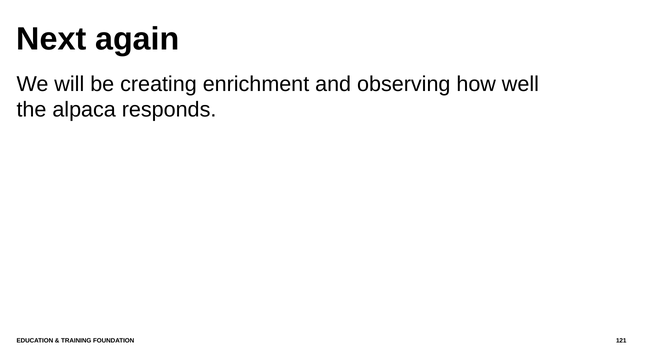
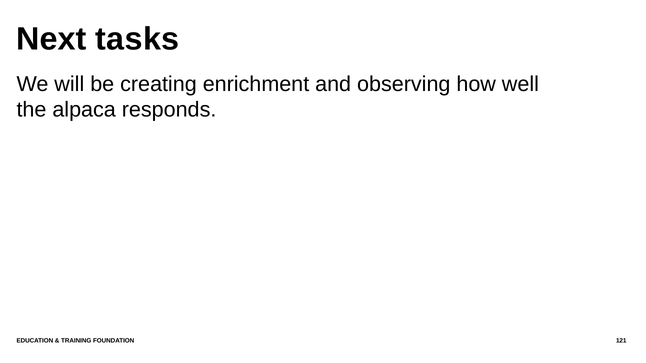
again: again -> tasks
